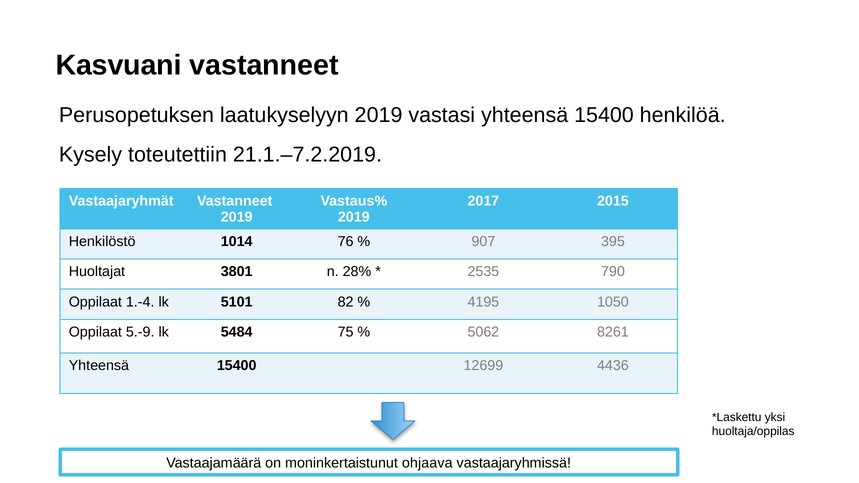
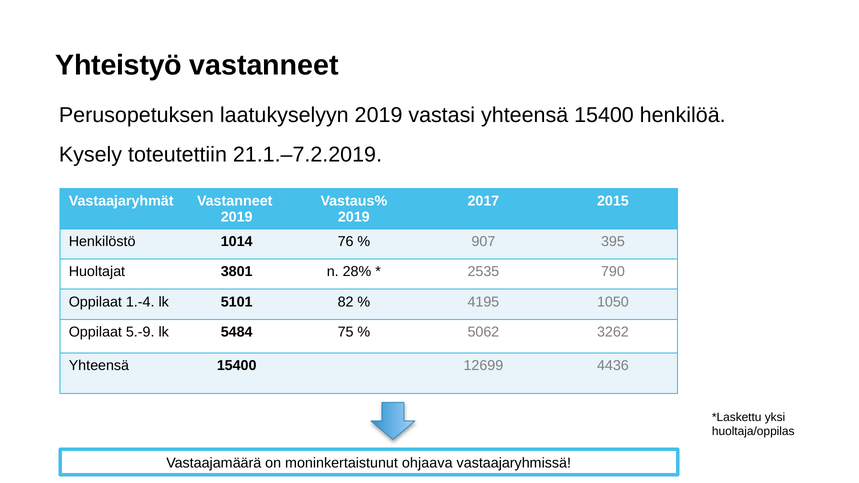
Kasvuani: Kasvuani -> Yhteistyö
8261: 8261 -> 3262
